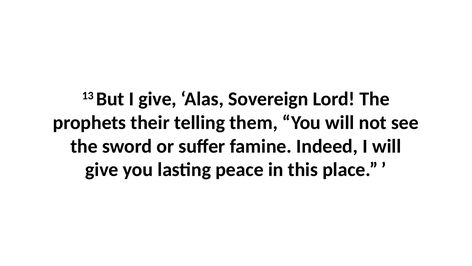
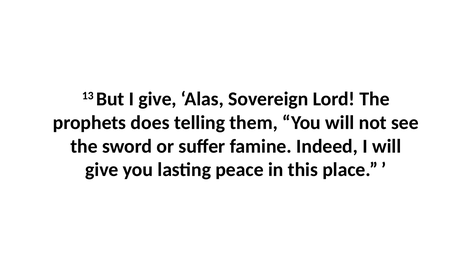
their: their -> does
